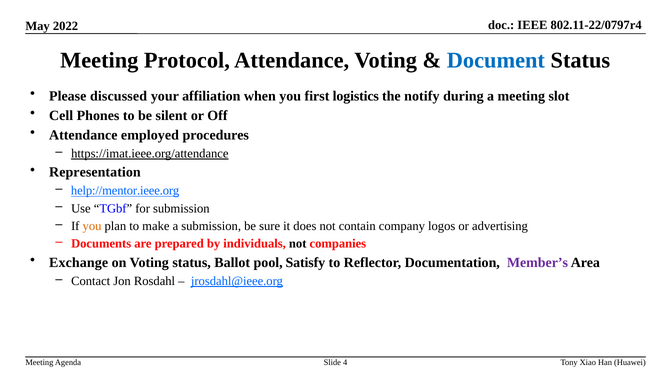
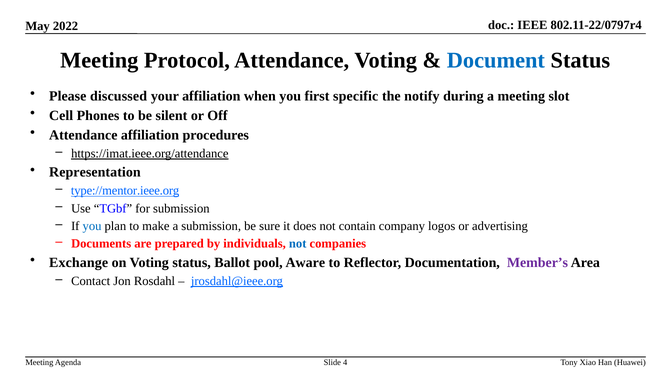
logistics: logistics -> specific
Attendance employed: employed -> affiliation
help://mentor.ieee.org: help://mentor.ieee.org -> type://mentor.ieee.org
you at (92, 226) colour: orange -> blue
not at (298, 243) colour: black -> blue
Satisfy: Satisfy -> Aware
